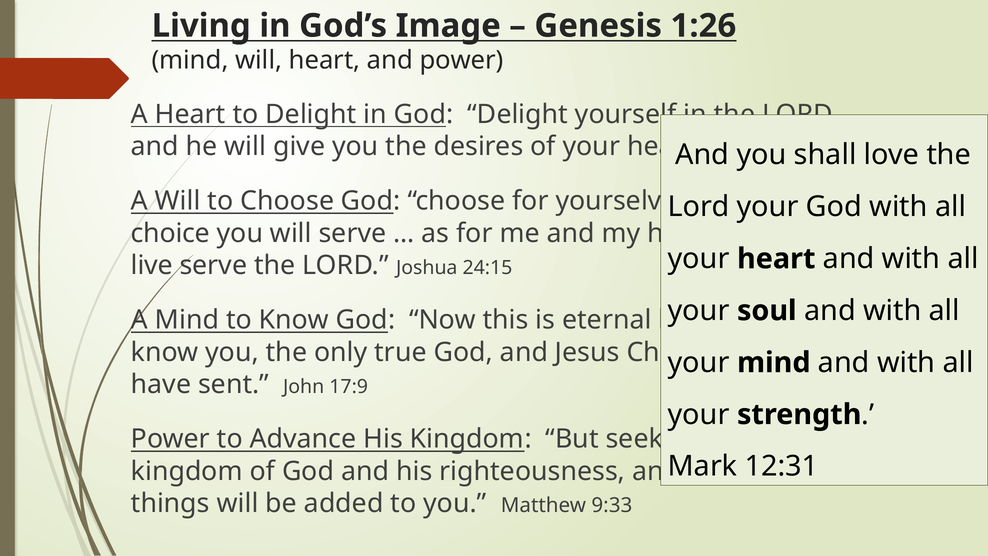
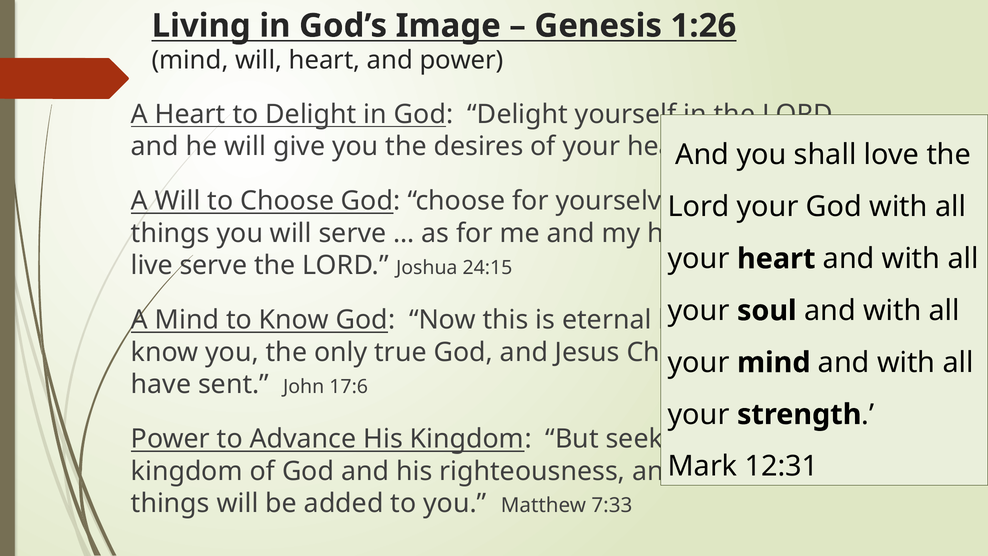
choice at (170, 233): choice -> things
17:9: 17:9 -> 17:6
9:33: 9:33 -> 7:33
